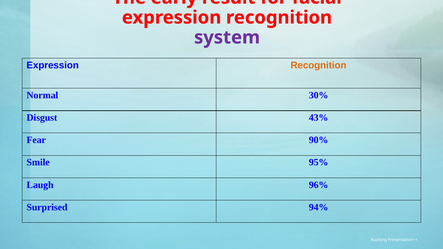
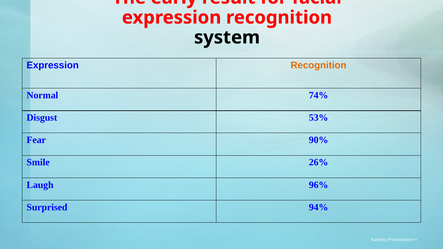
system colour: purple -> black
30%: 30% -> 74%
43%: 43% -> 53%
95%: 95% -> 26%
